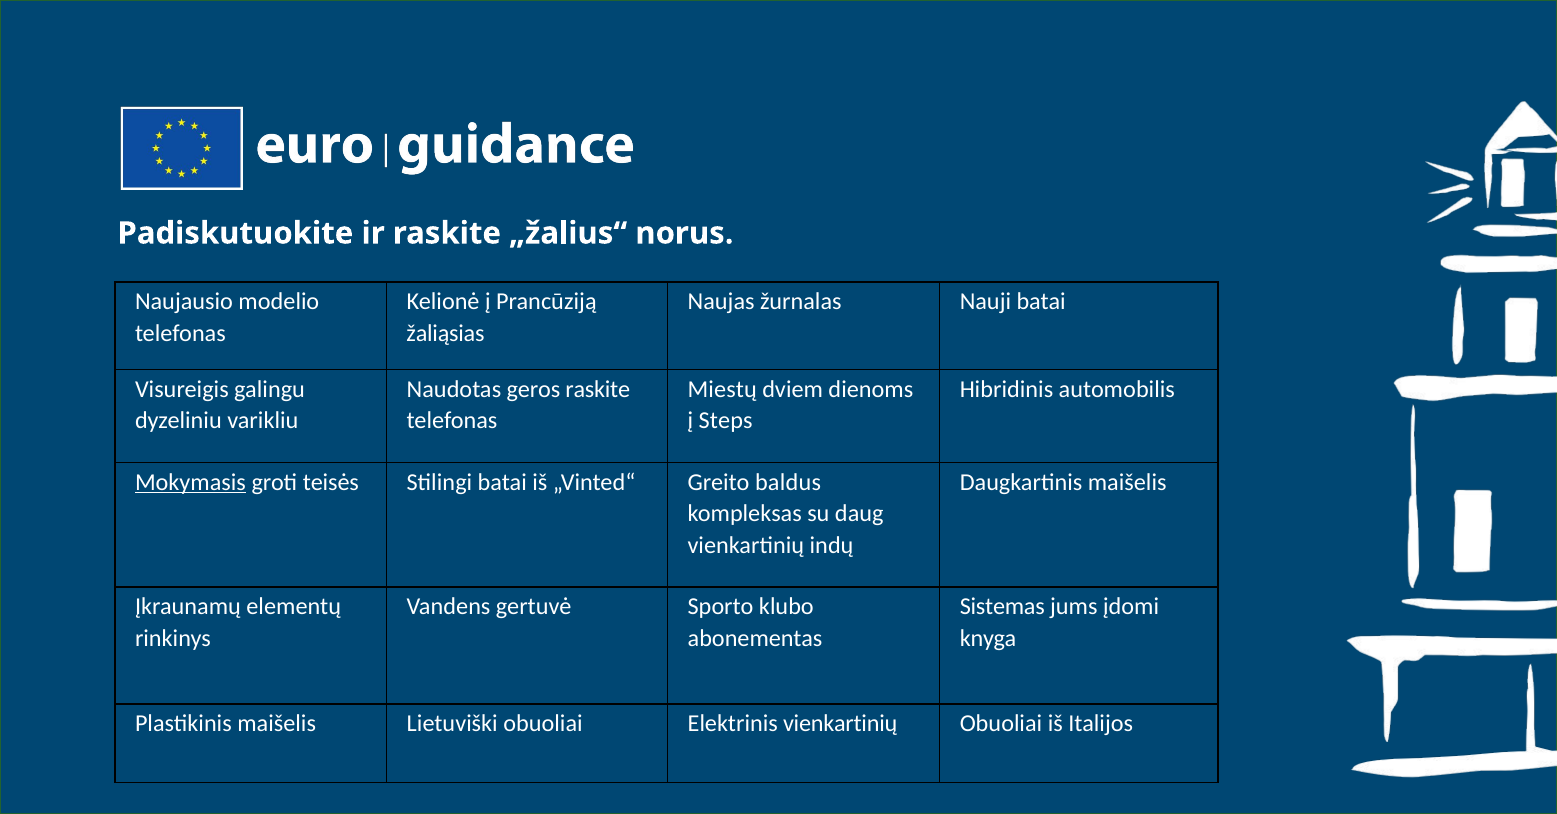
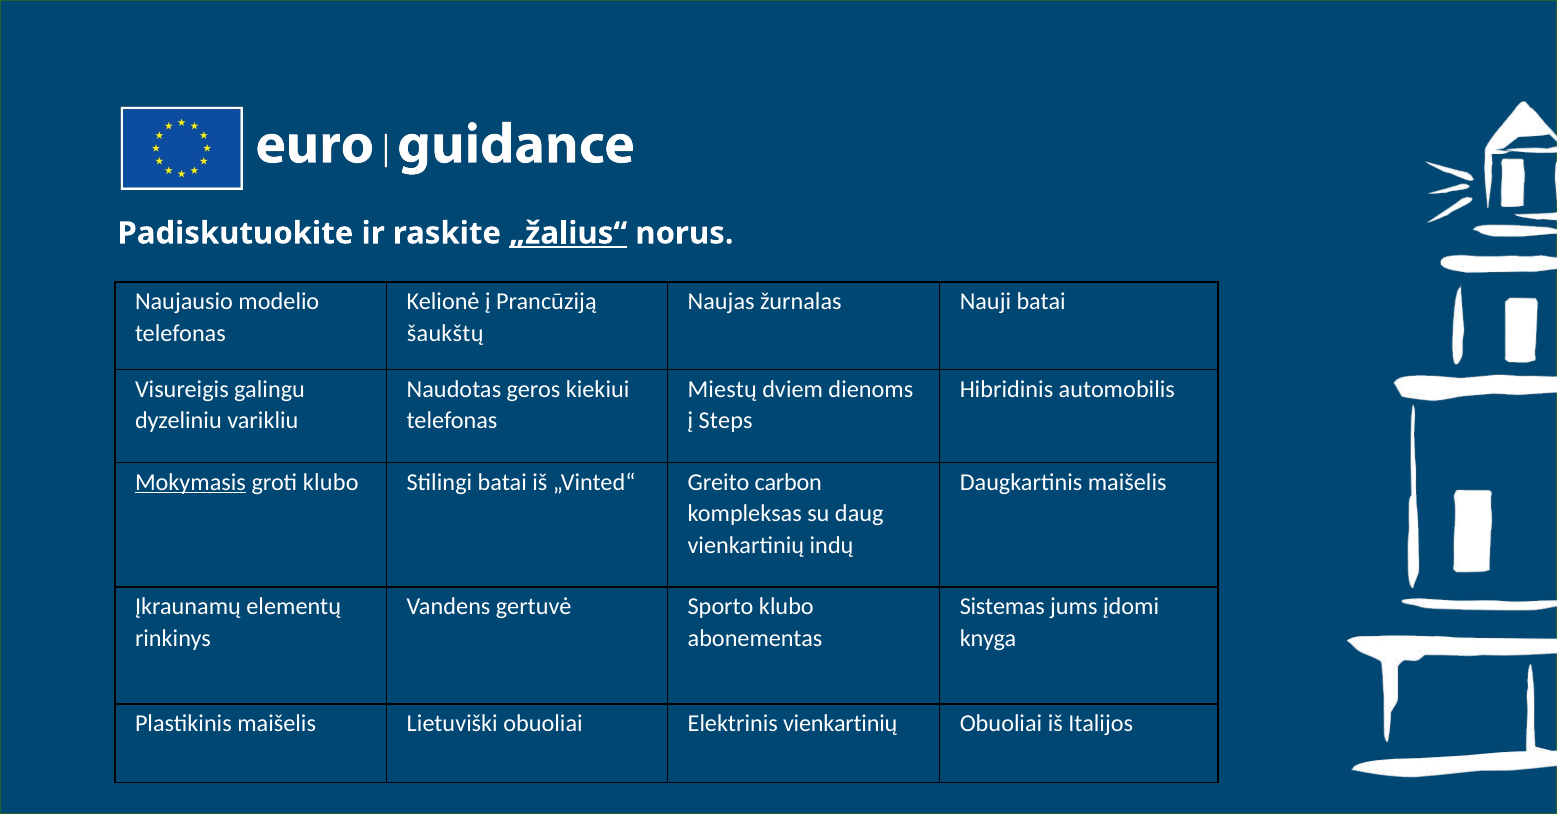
„žalius“ underline: none -> present
žaliąsias: žaliąsias -> šaukštų
geros raskite: raskite -> kiekiui
groti teisės: teisės -> klubo
baldus: baldus -> carbon
